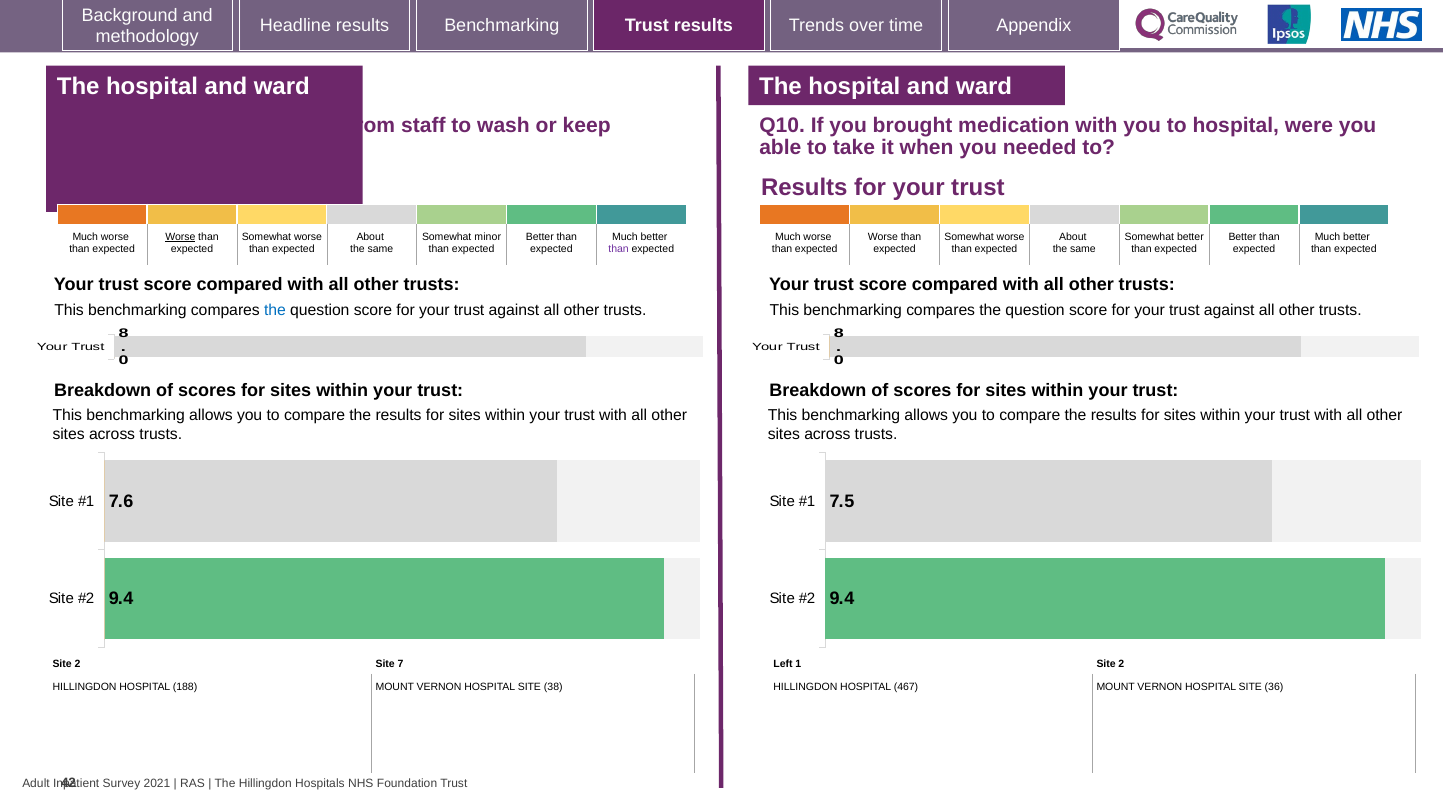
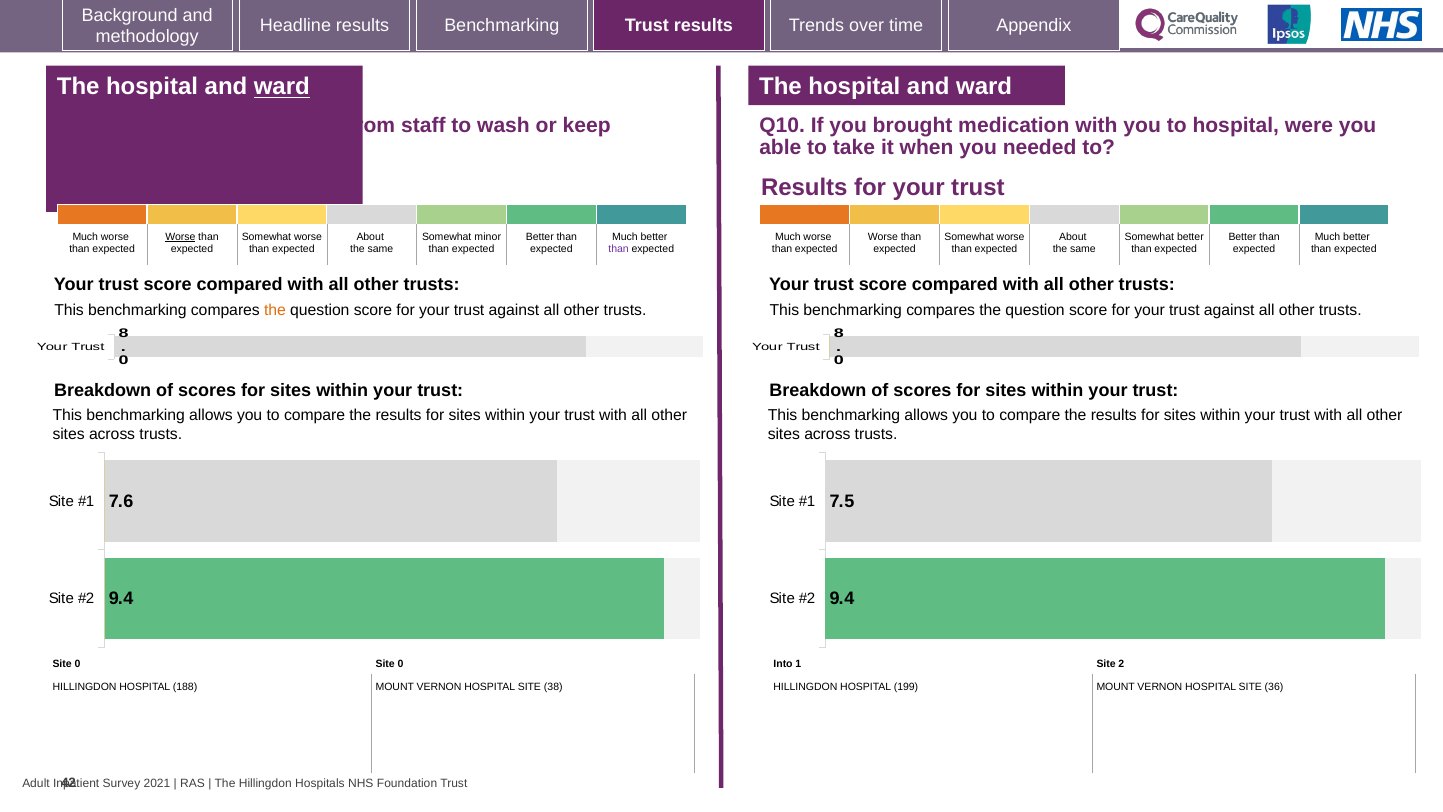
ward at (282, 87) underline: none -> present
the at (275, 310) colour: blue -> orange
2 at (78, 664): 2 -> 0
7 at (401, 664): 7 -> 0
Left: Left -> Into
467: 467 -> 199
